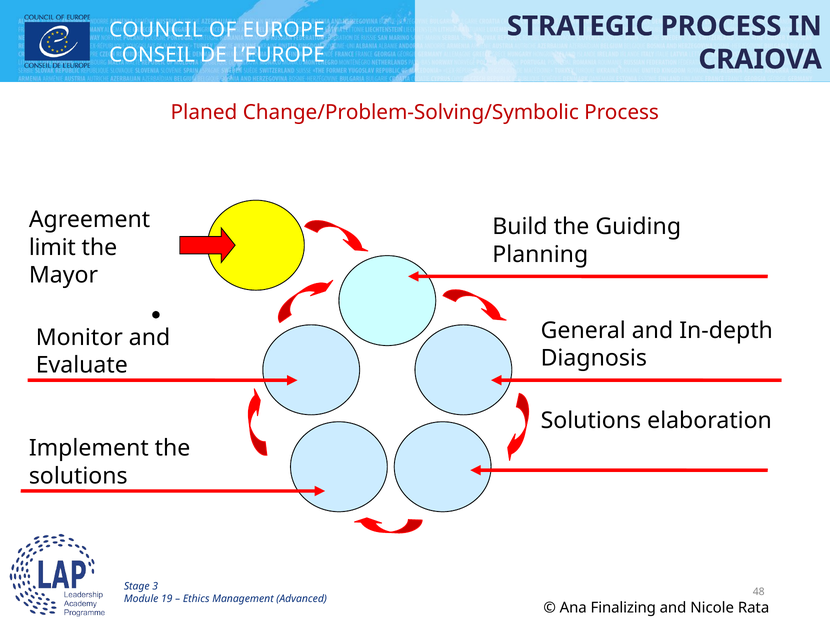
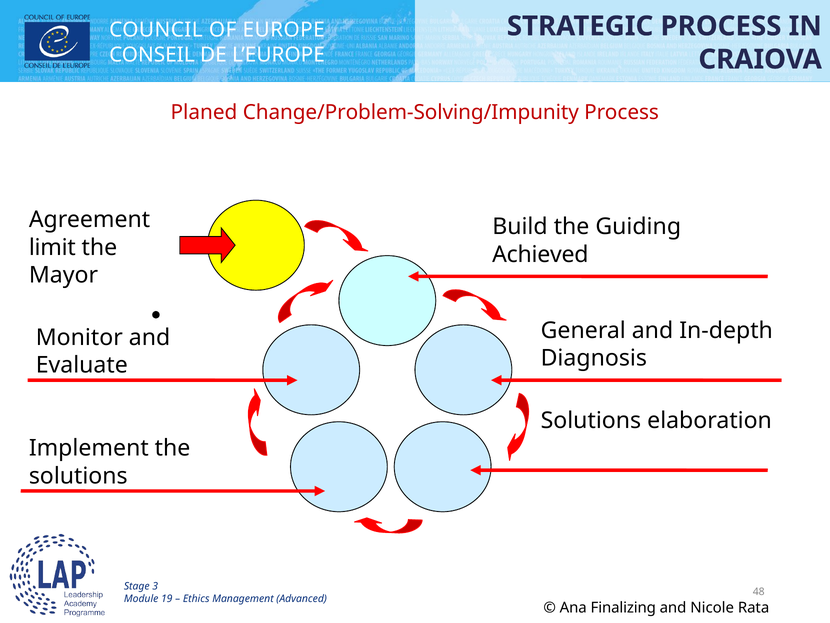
Change/Problem-Solving/Symbolic: Change/Problem-Solving/Symbolic -> Change/Problem-Solving/Impunity
Planning: Planning -> Achieved
